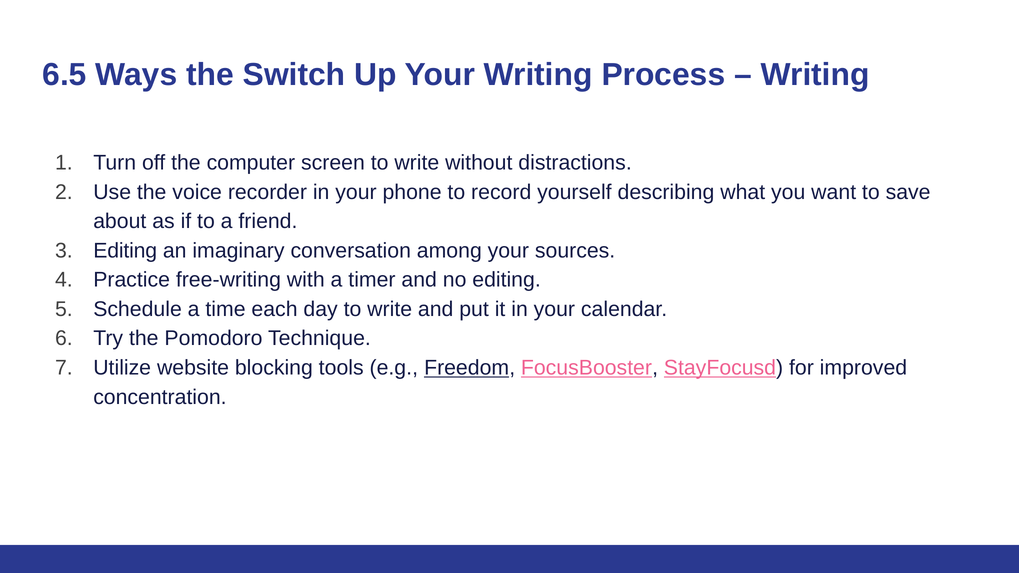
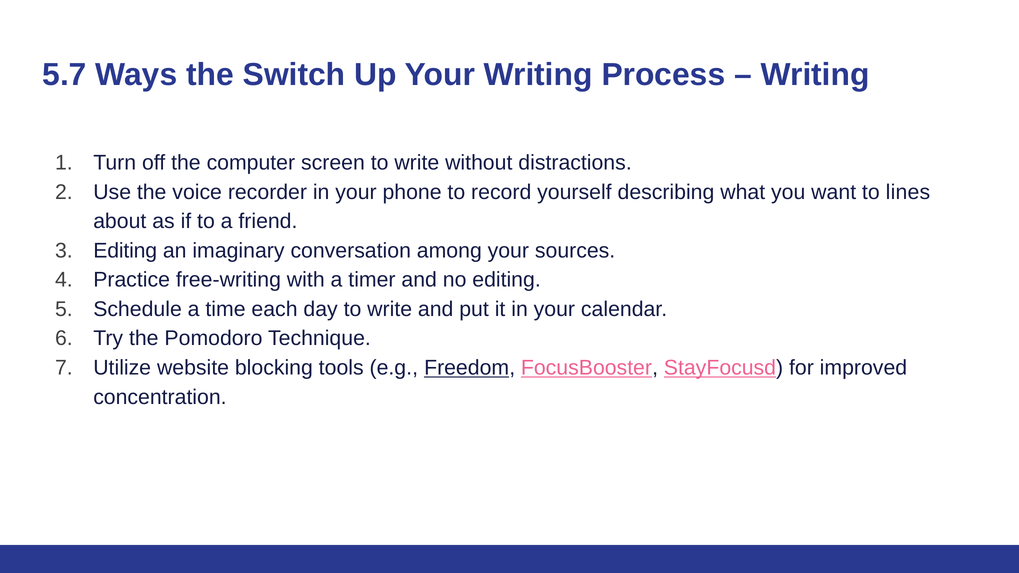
6.5: 6.5 -> 5.7
save: save -> lines
